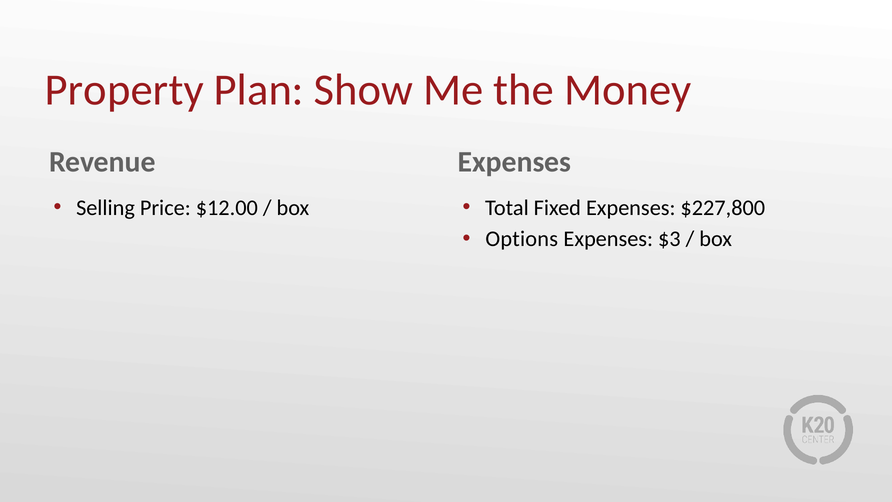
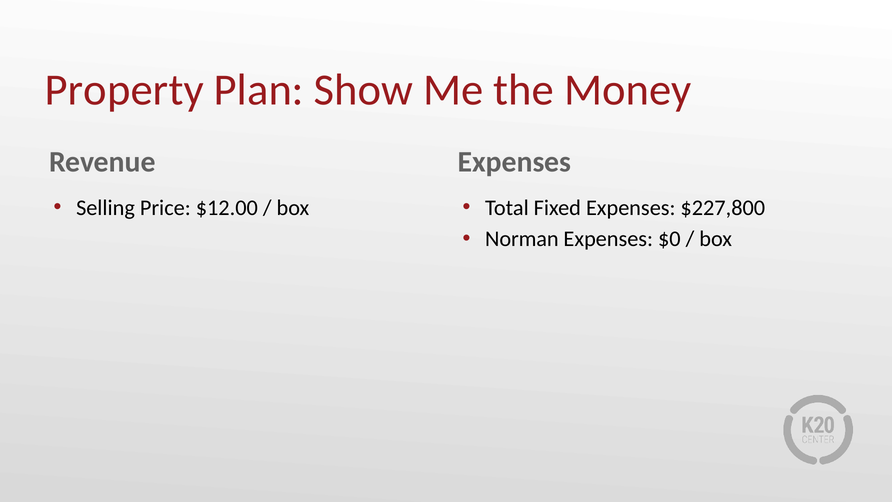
Options: Options -> Norman
$3: $3 -> $0
